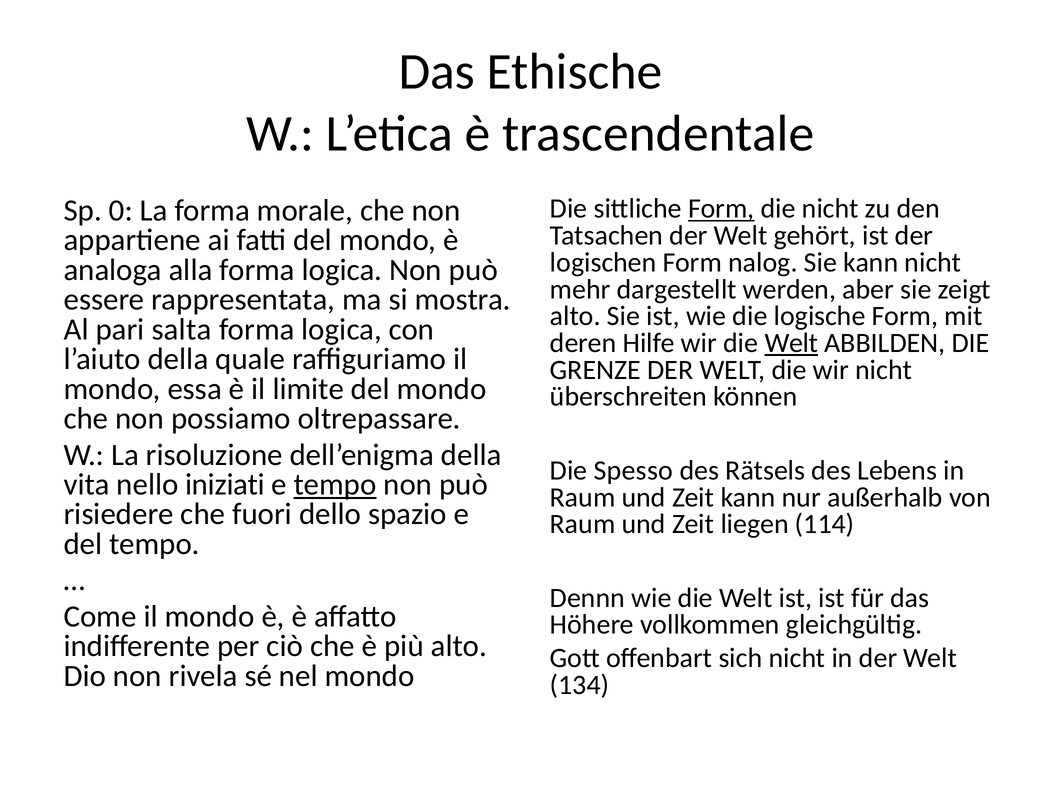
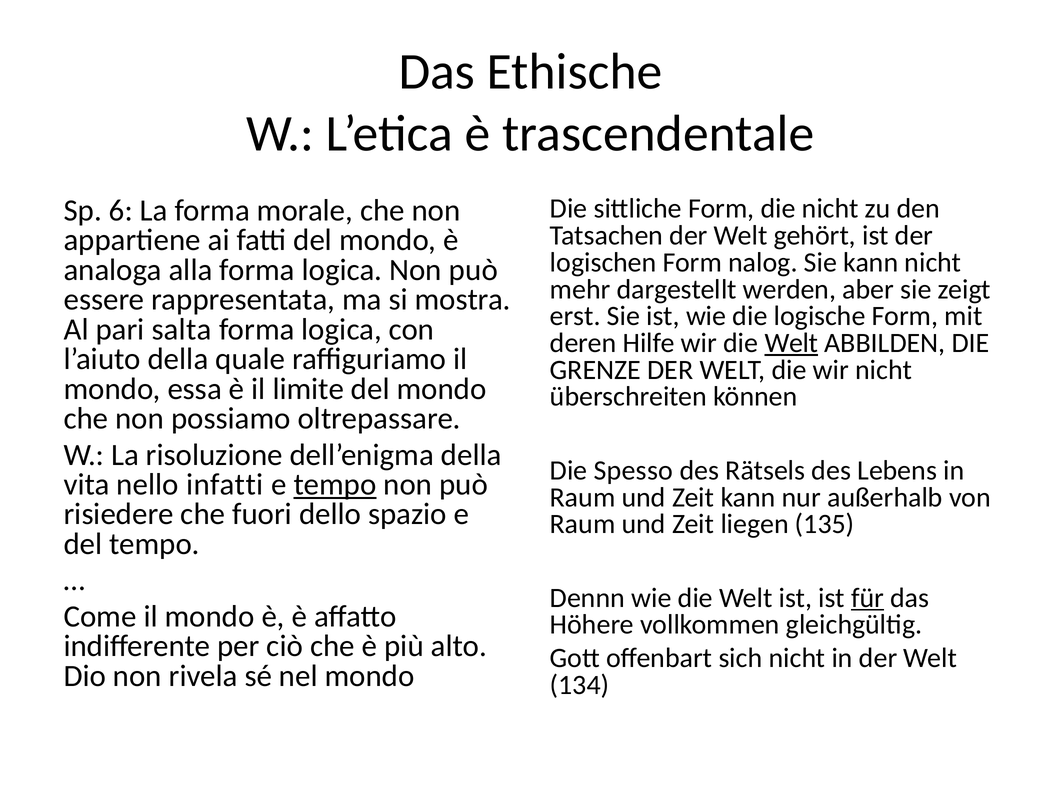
Form at (721, 209) underline: present -> none
0: 0 -> 6
alto at (575, 316): alto -> erst
iniziati: iniziati -> infatti
114: 114 -> 135
für underline: none -> present
